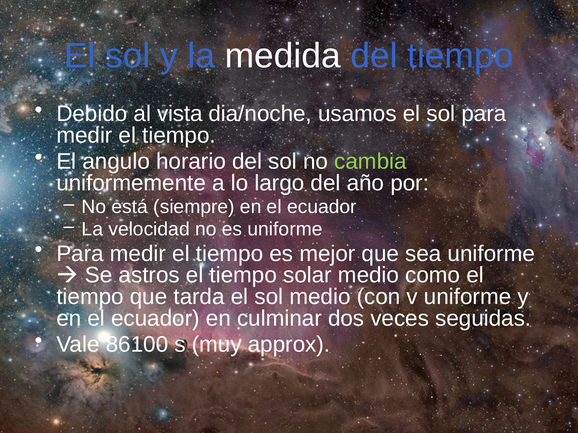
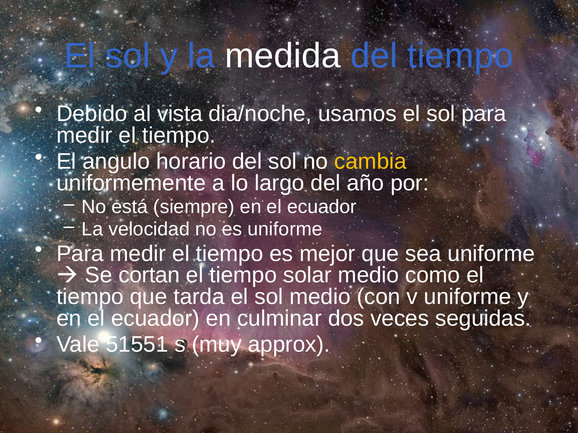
cambia colour: light green -> yellow
astros: astros -> cortan
86100: 86100 -> 51551
